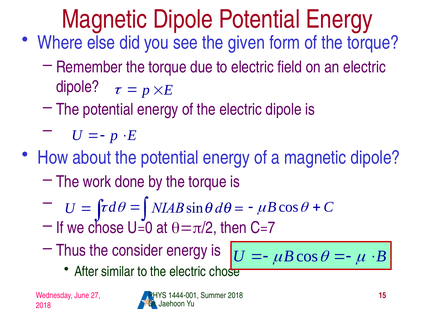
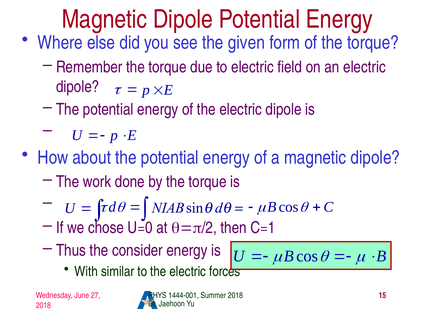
C=7: C=7 -> C=1
After: After -> With
electric chose: chose -> forces
